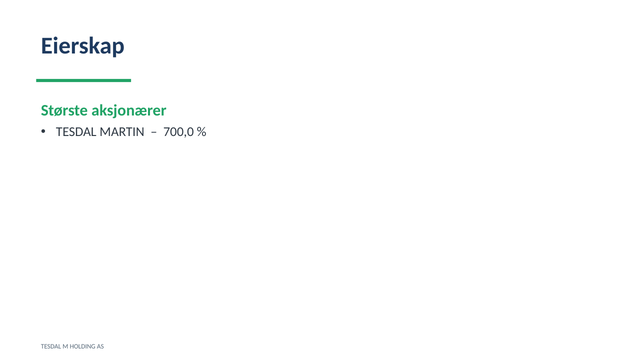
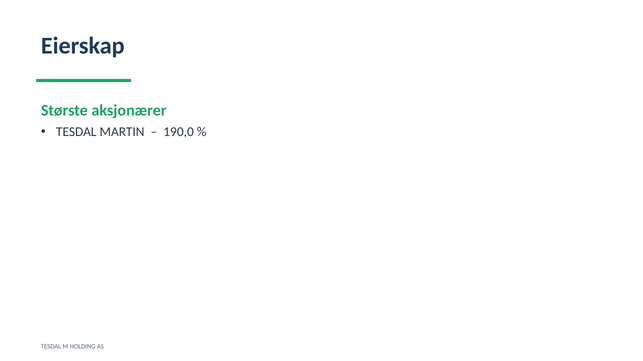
700,0: 700,0 -> 190,0
